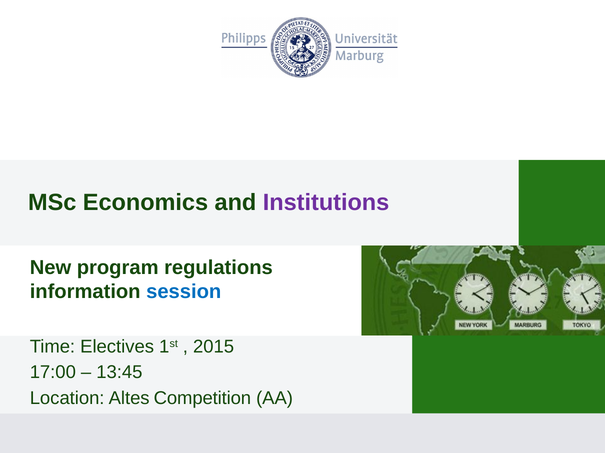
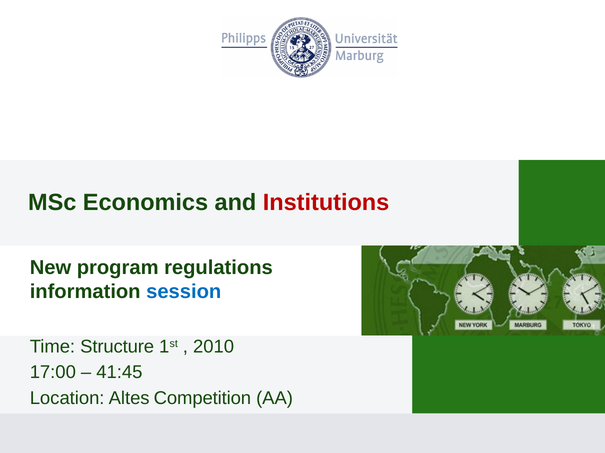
Institutions colour: purple -> red
Electives: Electives -> Structure
2015: 2015 -> 2010
13:45: 13:45 -> 41:45
